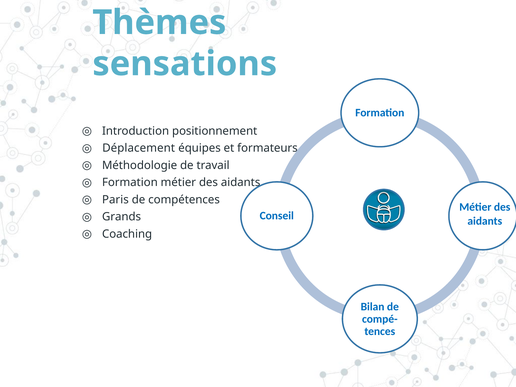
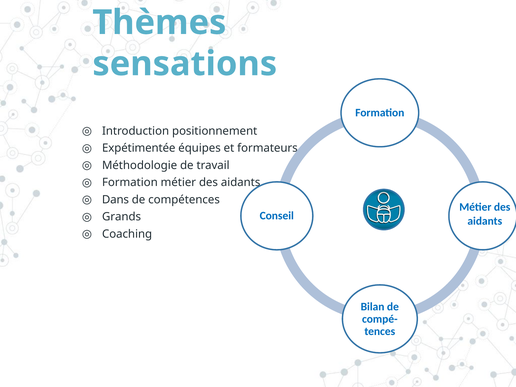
Déplacement: Déplacement -> Expétimentée
Paris: Paris -> Dans
